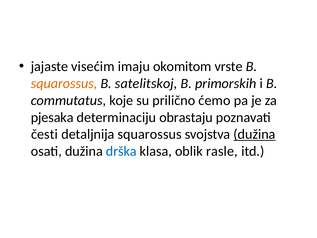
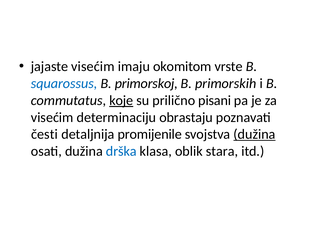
squarossus at (64, 83) colour: orange -> blue
satelitskoj: satelitskoj -> primorskoj
koje underline: none -> present
ćemo: ćemo -> pisani
pjesaka at (52, 117): pjesaka -> visećim
detaljnija squarossus: squarossus -> promijenile
rasle: rasle -> stara
